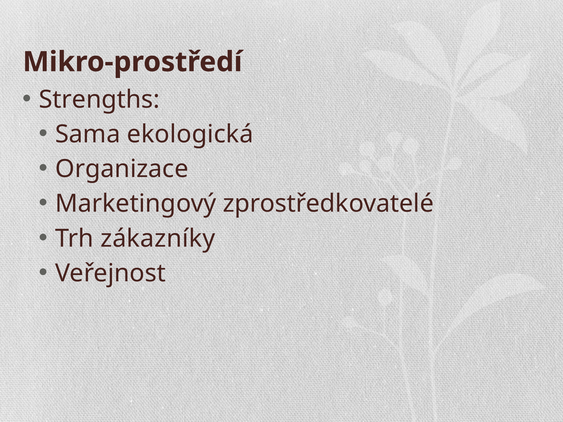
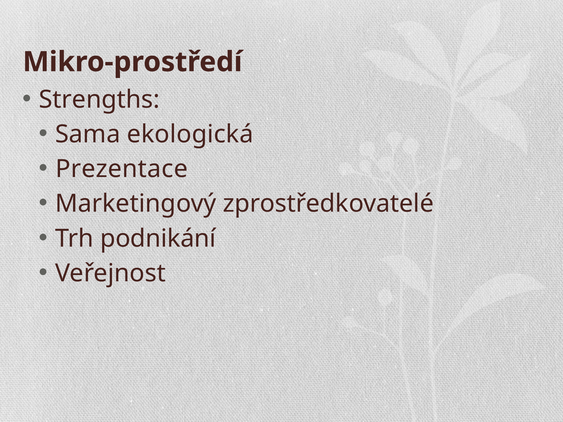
Organizace: Organizace -> Prezentace
zákazníky: zákazníky -> podnikání
